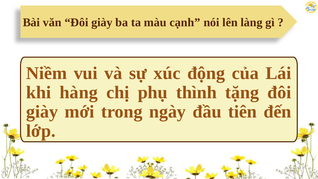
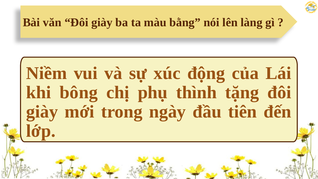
cạnh: cạnh -> bằng
hàng: hàng -> bông
